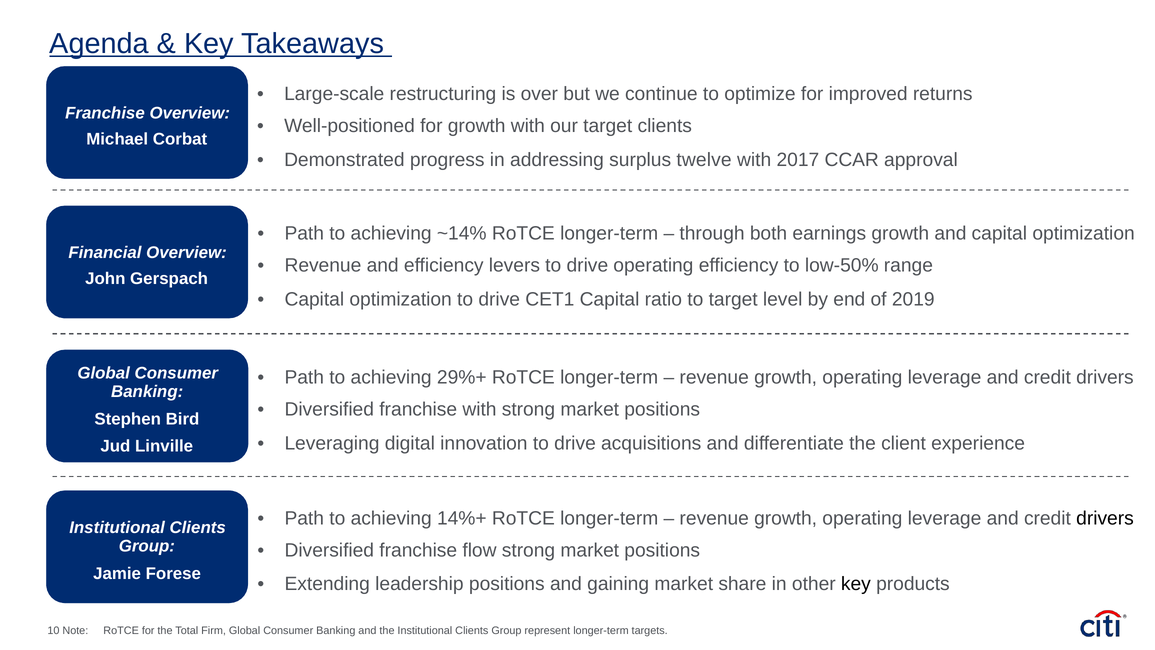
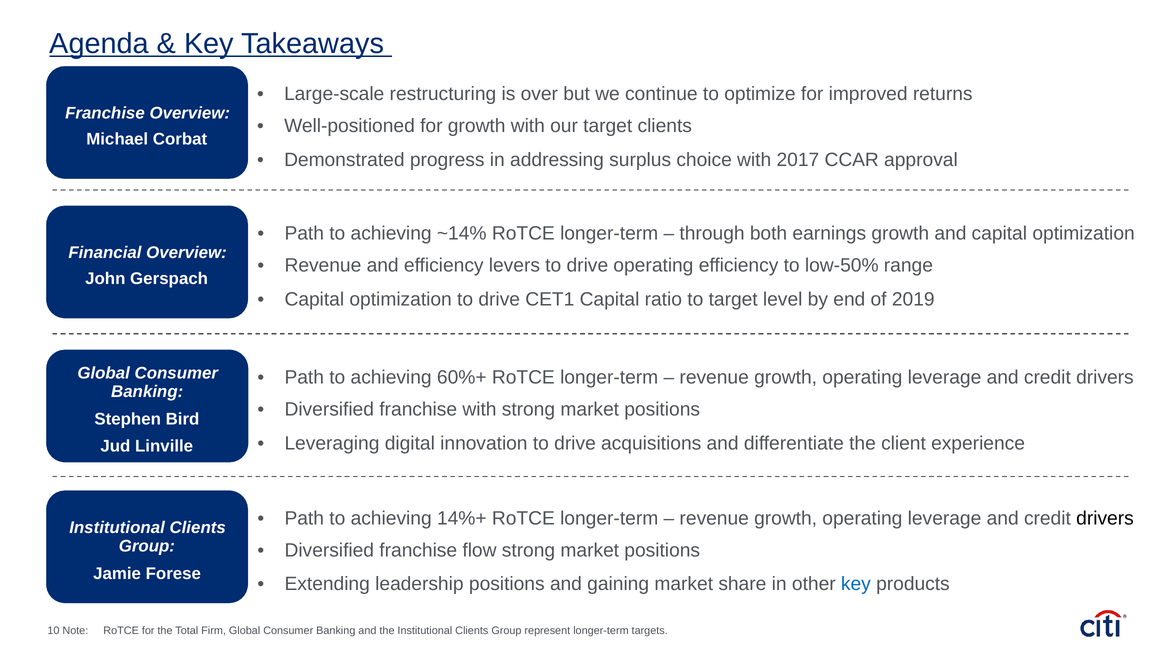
twelve: twelve -> choice
29%+: 29%+ -> 60%+
key at (856, 584) colour: black -> blue
